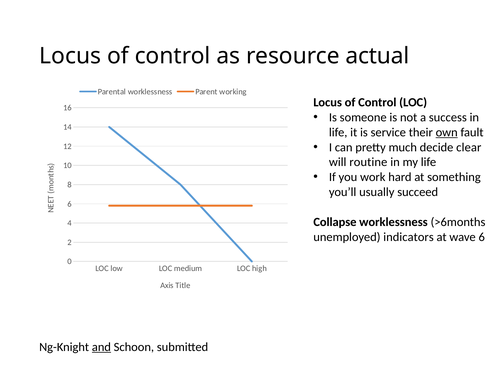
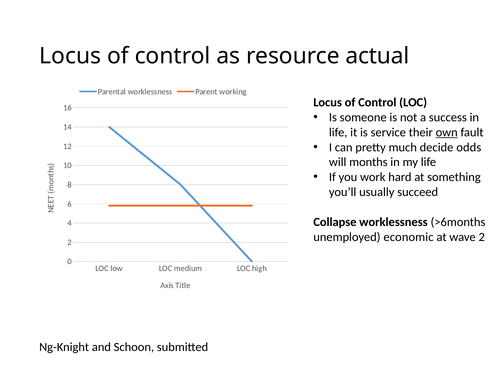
clear: clear -> odds
routine: routine -> months
indicators: indicators -> economic
wave 6: 6 -> 2
and underline: present -> none
